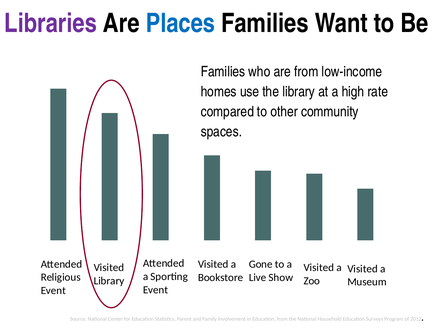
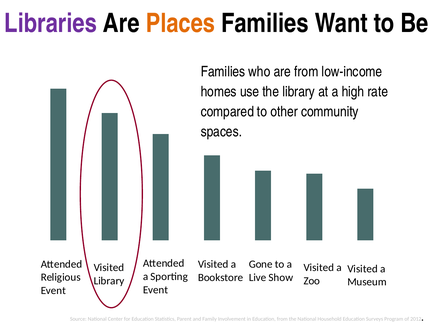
Places colour: blue -> orange
